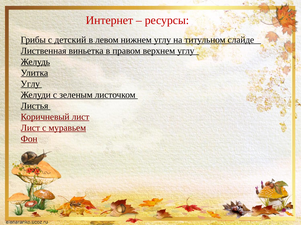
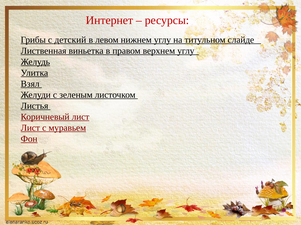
Углу at (30, 84): Углу -> Взял
